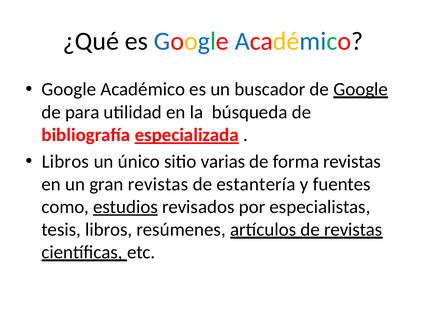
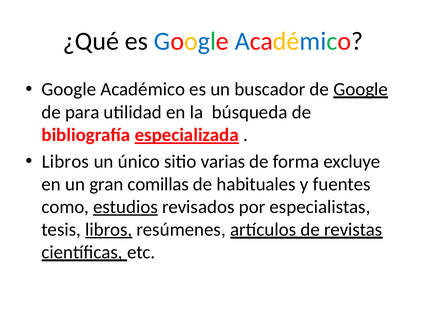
forma revistas: revistas -> excluye
gran revistas: revistas -> comillas
estantería: estantería -> habituales
libros at (109, 230) underline: none -> present
